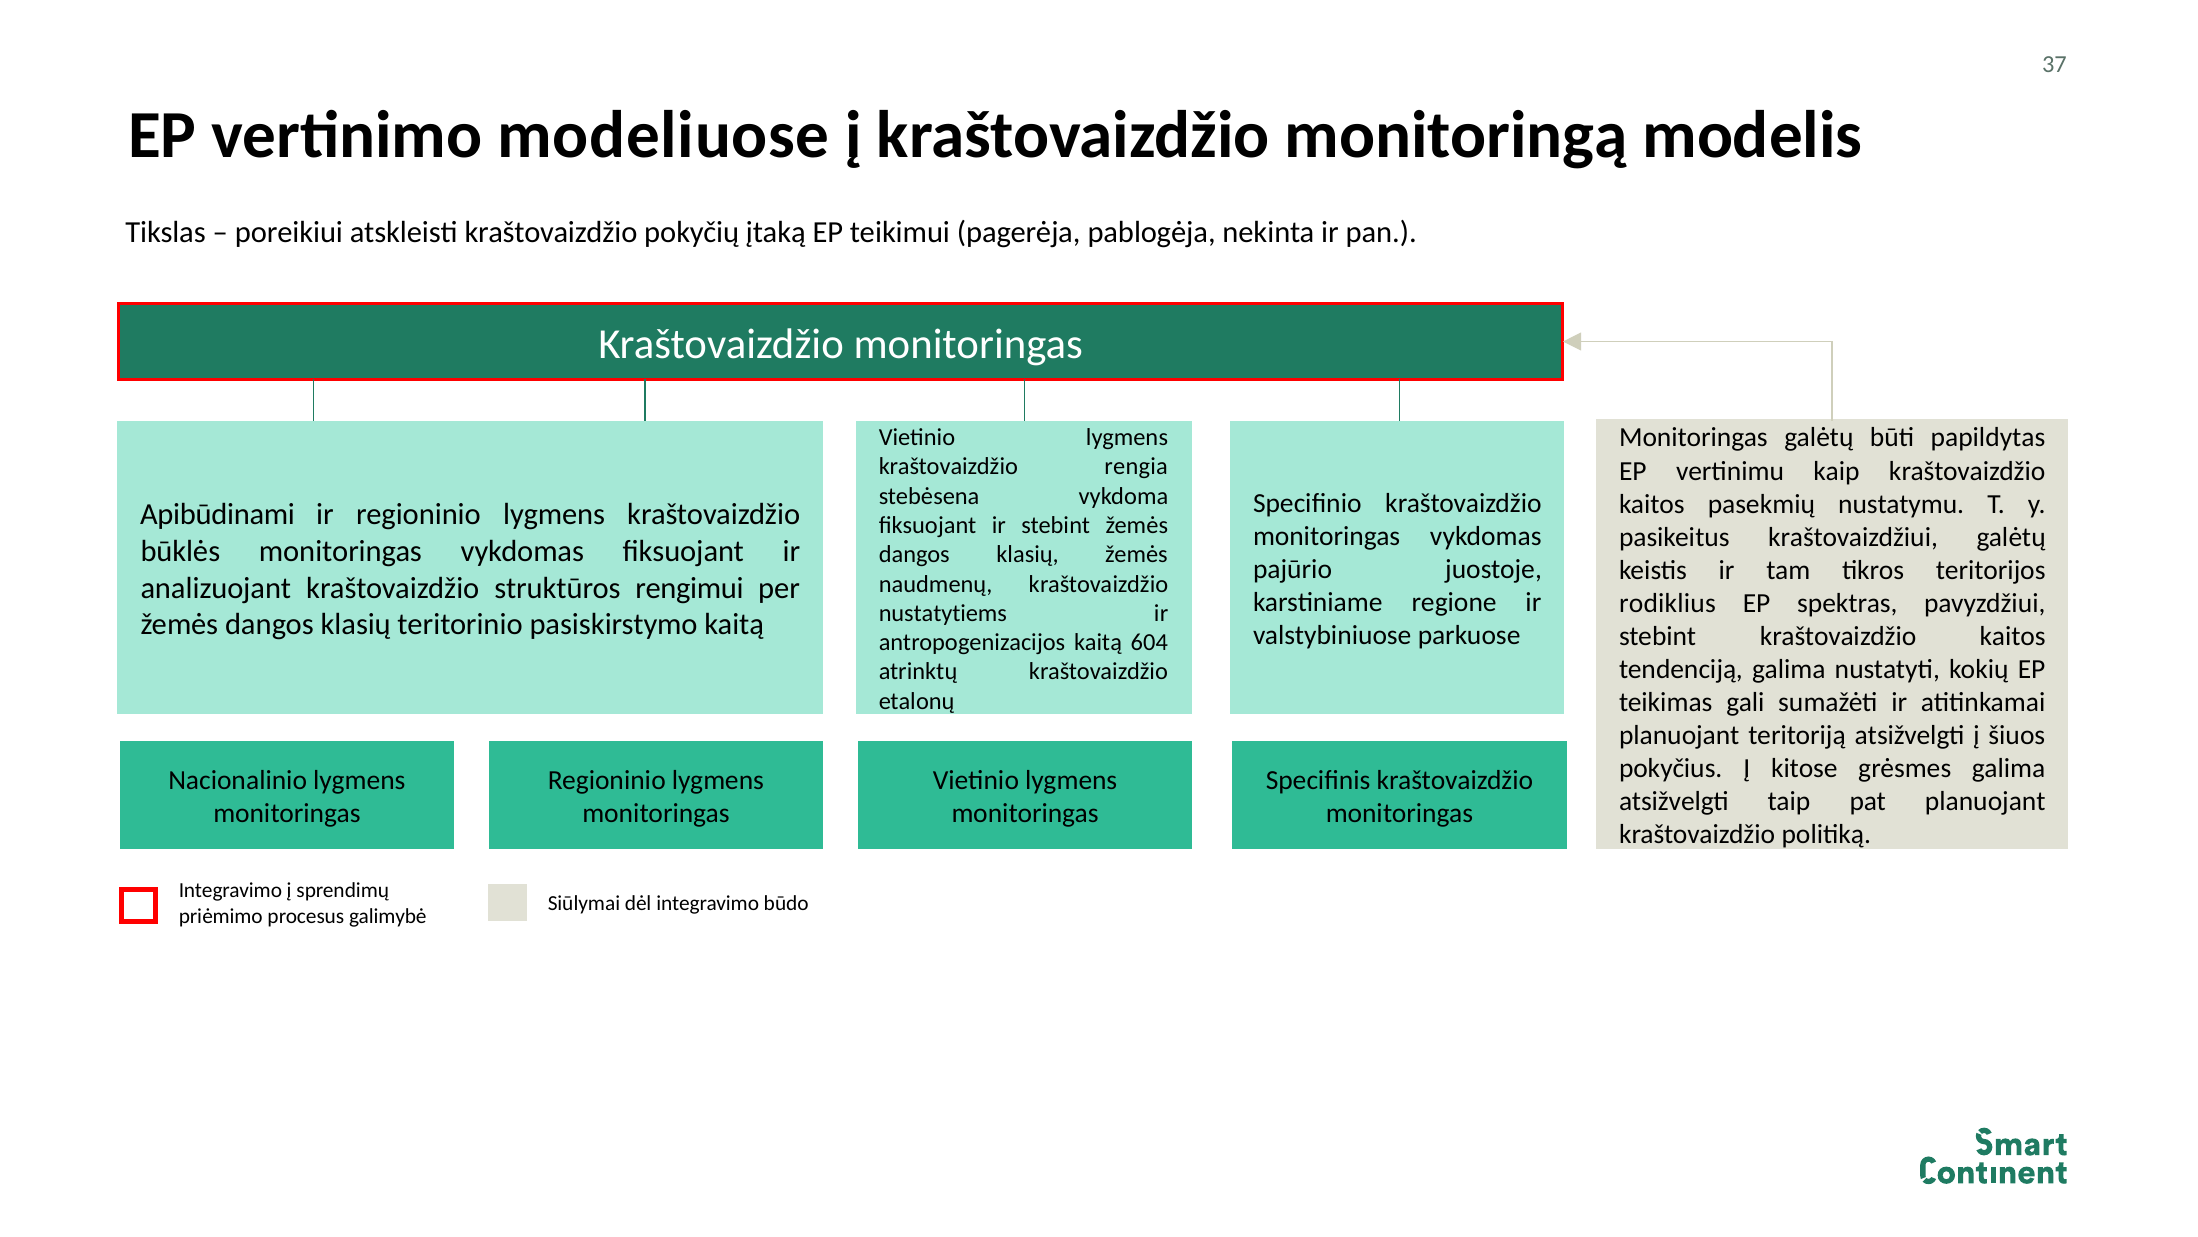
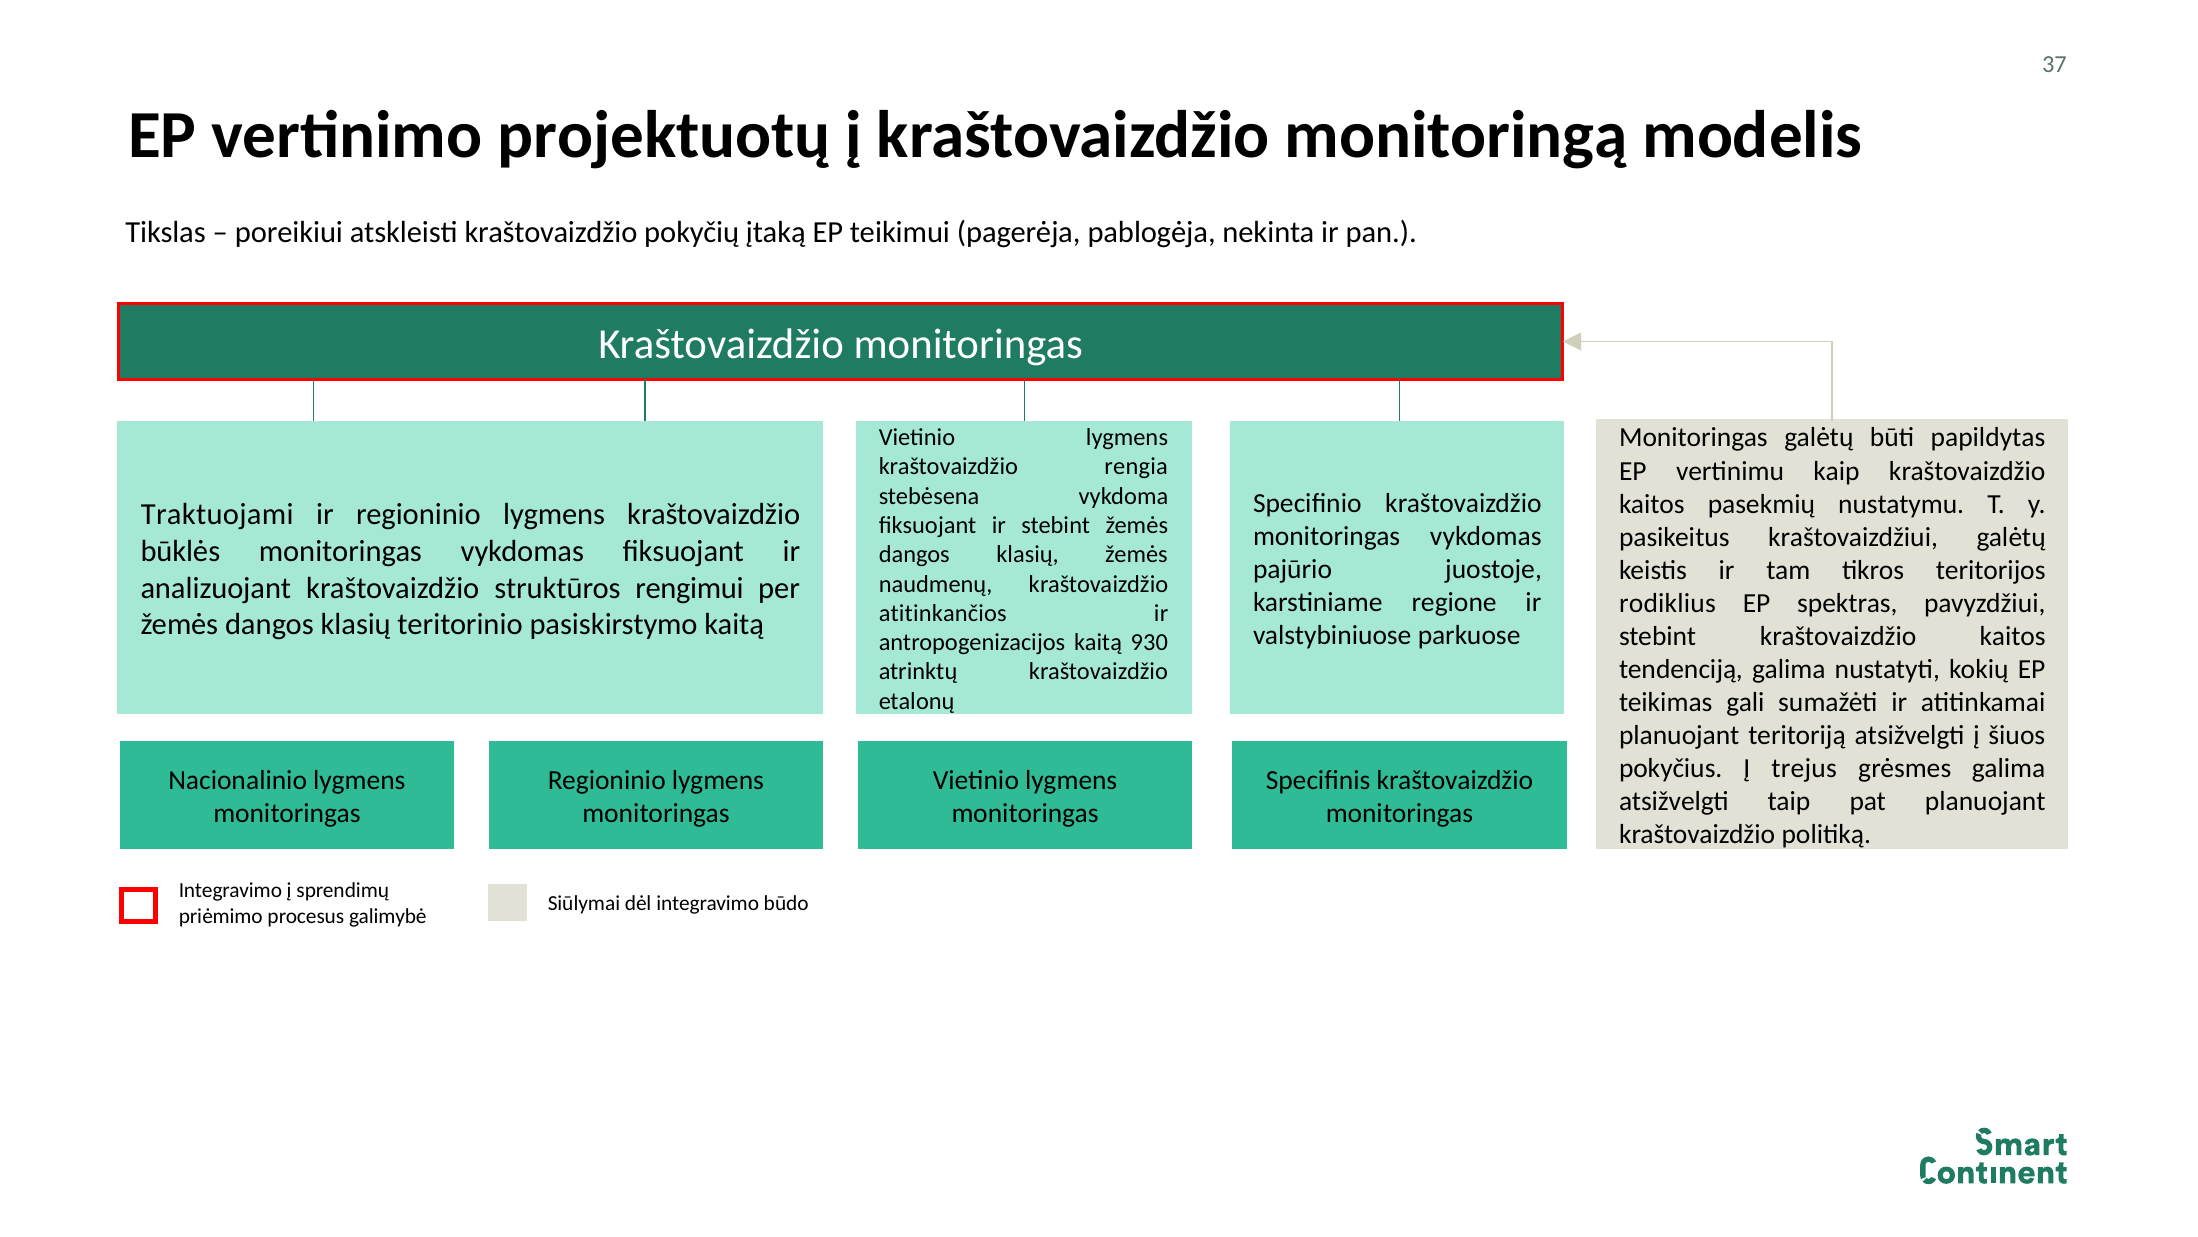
modeliuose: modeliuose -> projektuotų
Apibūdinami: Apibūdinami -> Traktuojami
nustatytiems: nustatytiems -> atitinkančios
604: 604 -> 930
kitose: kitose -> trejus
